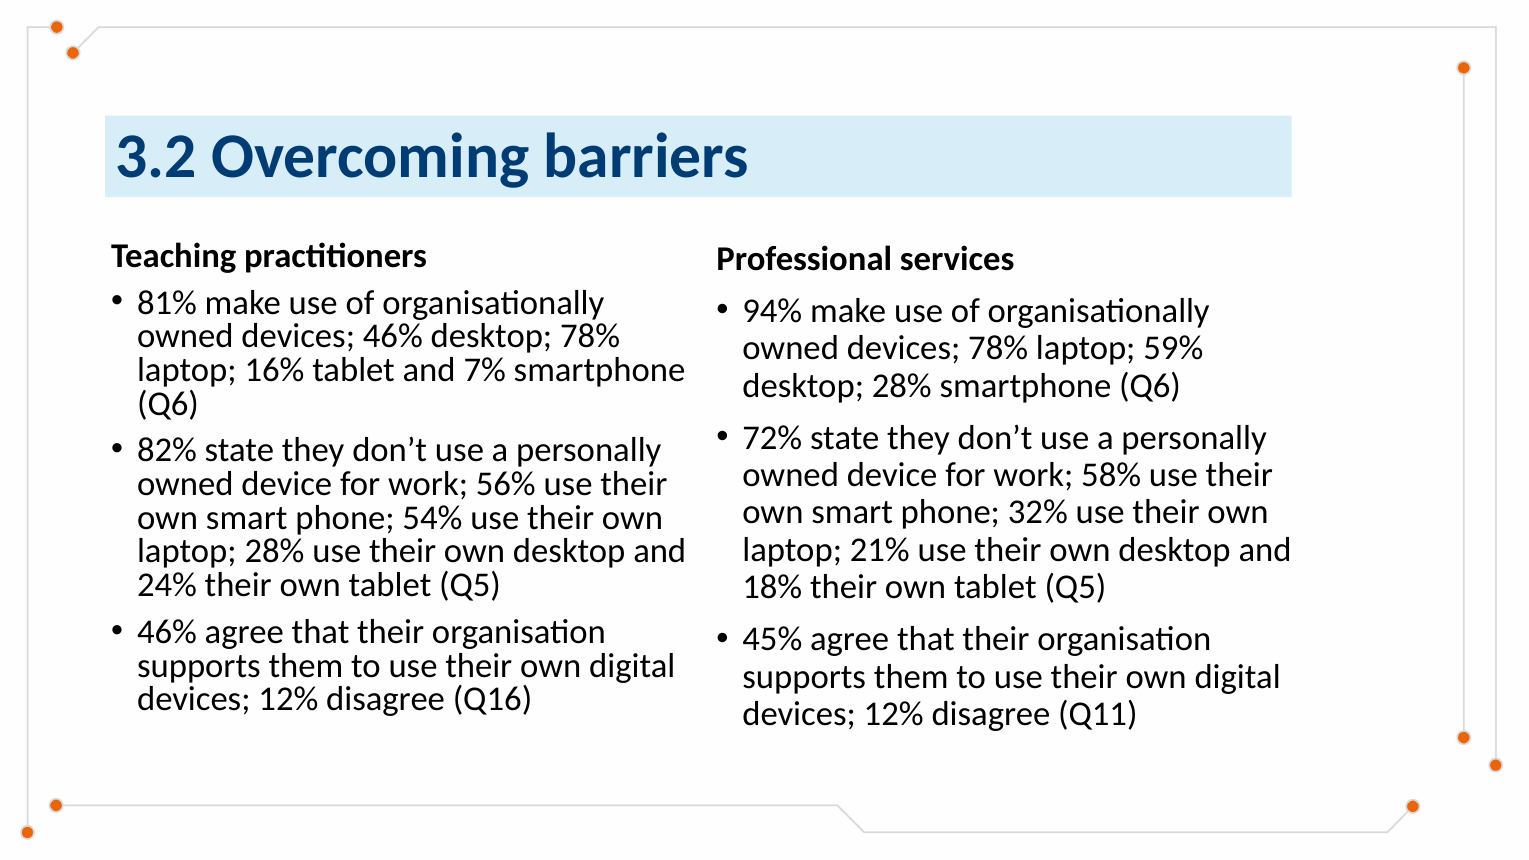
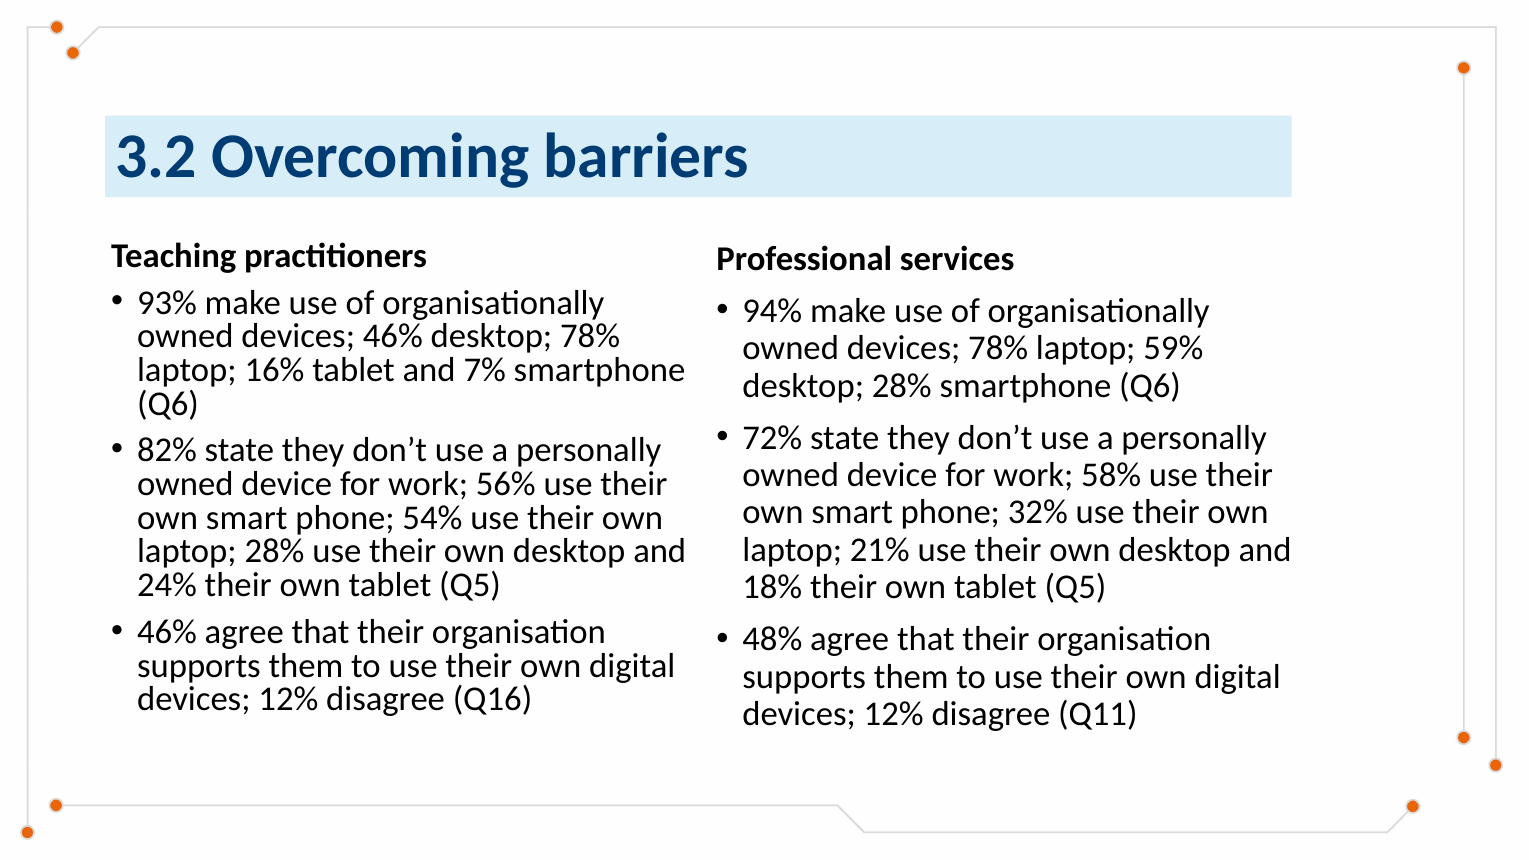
81%: 81% -> 93%
45%: 45% -> 48%
